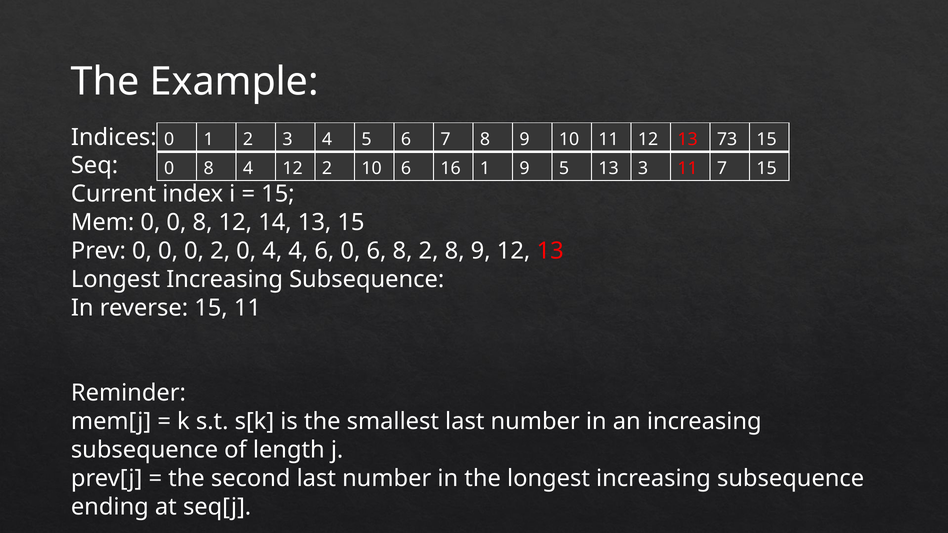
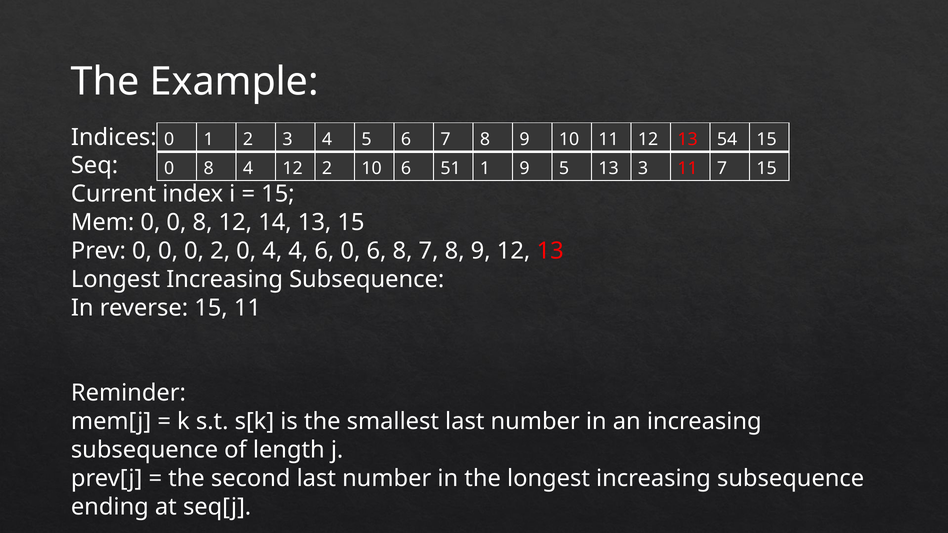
73: 73 -> 54
16: 16 -> 51
8 2: 2 -> 7
